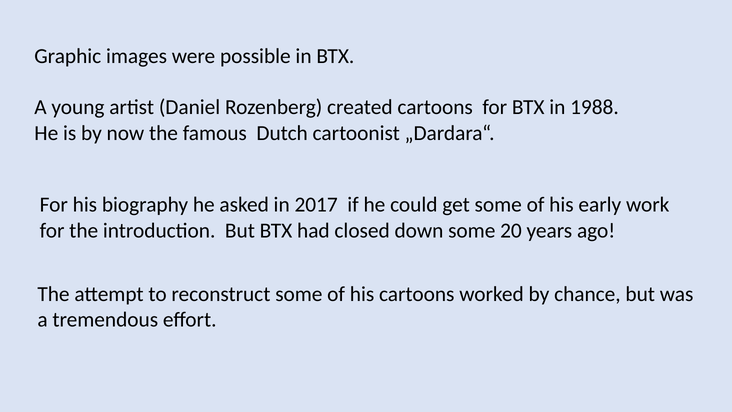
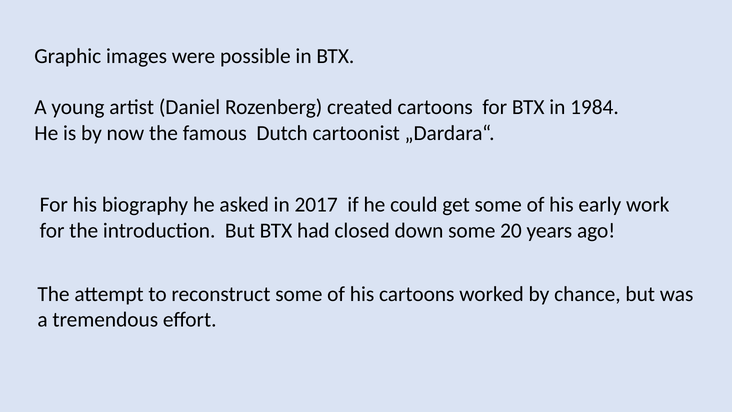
1988: 1988 -> 1984
